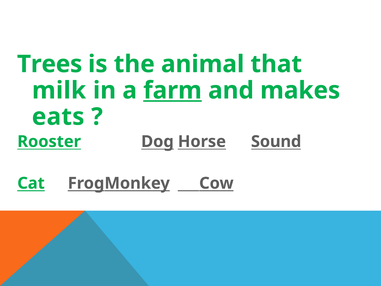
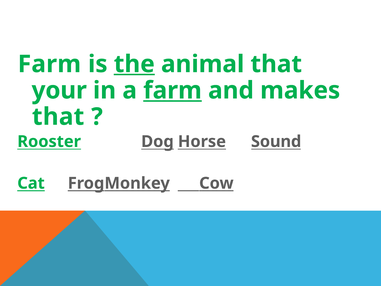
Trees at (50, 64): Trees -> Farm
the underline: none -> present
milk: milk -> your
eats at (58, 117): eats -> that
